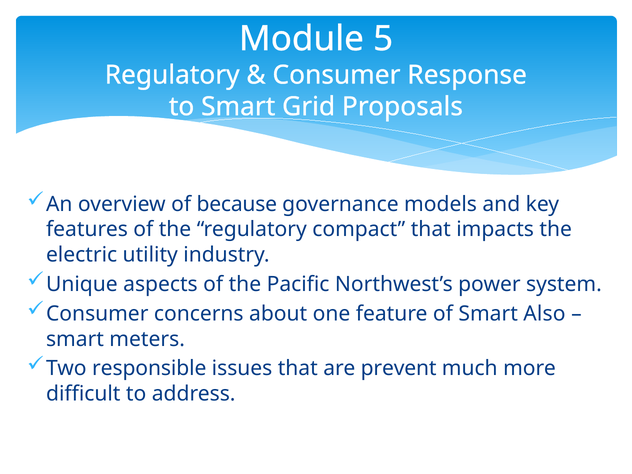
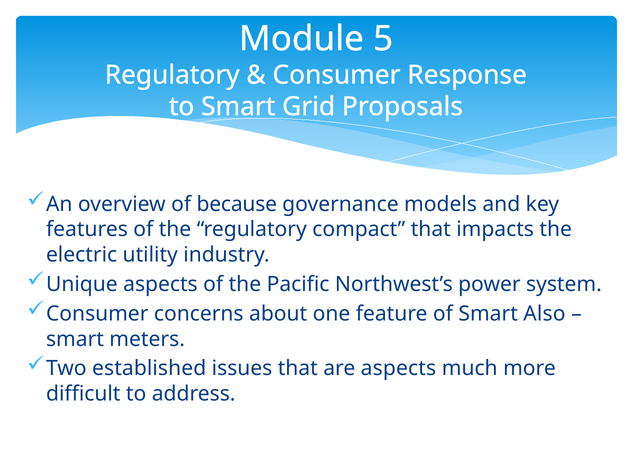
responsible: responsible -> established
are prevent: prevent -> aspects
